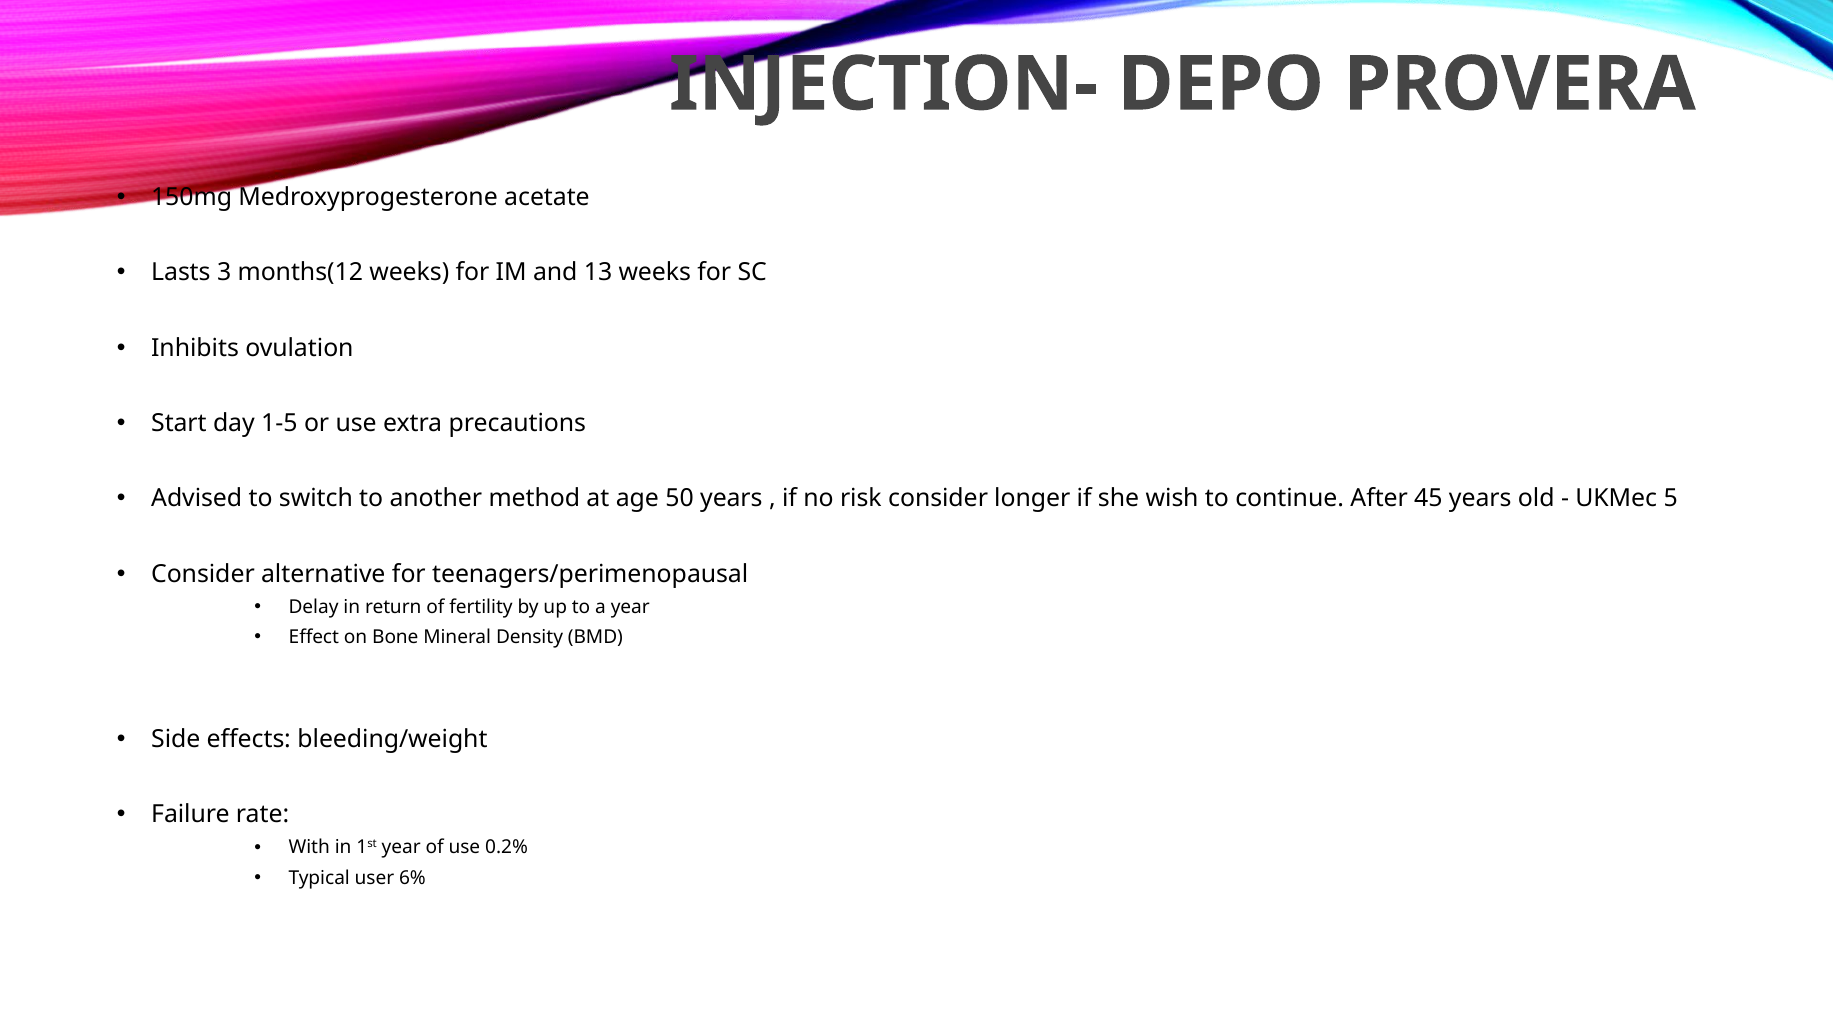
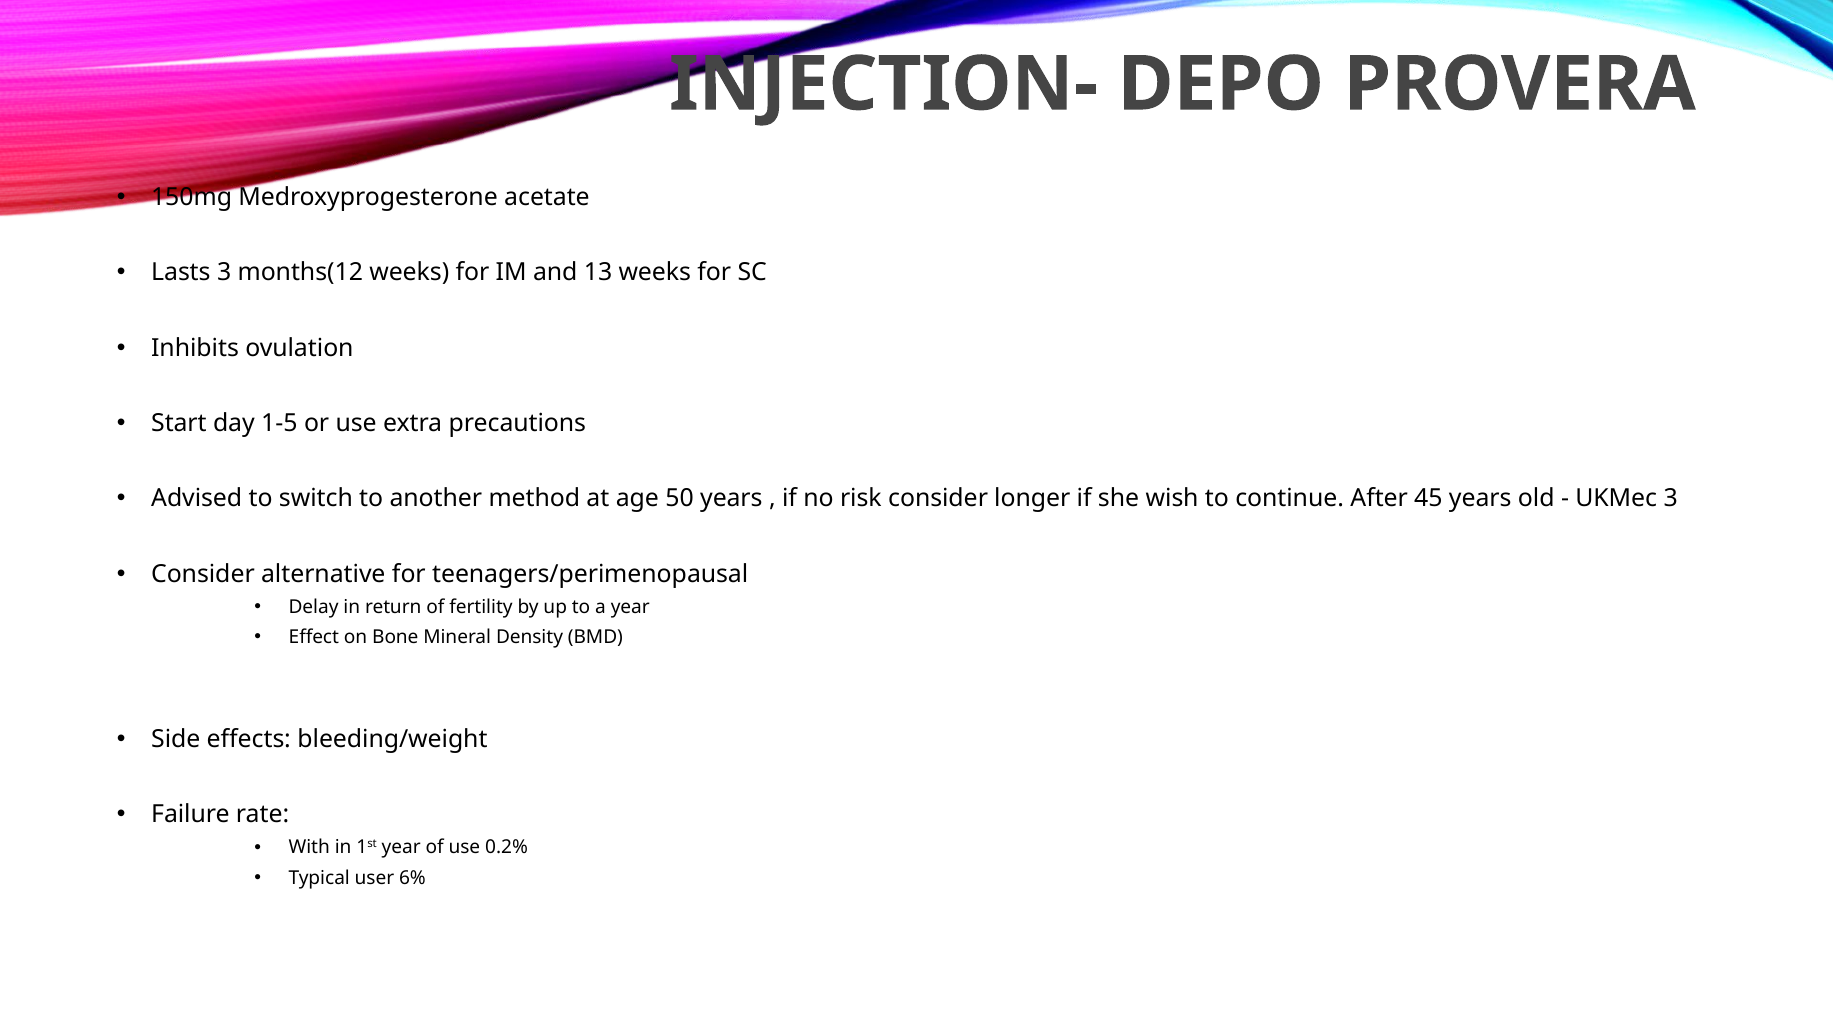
UKMec 5: 5 -> 3
